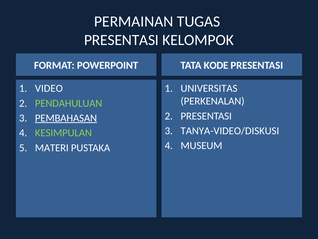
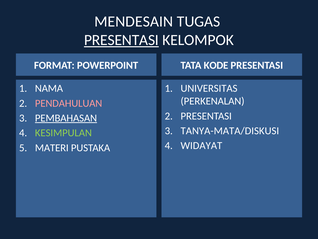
PERMAINAN: PERMAINAN -> MENDESAIN
PRESENTASI at (121, 40) underline: none -> present
VIDEO: VIDEO -> NAMA
PENDAHULUAN colour: light green -> pink
TANYA-VIDEO/DISKUSI: TANYA-VIDEO/DISKUSI -> TANYA-MATA/DISKUSI
MUSEUM: MUSEUM -> WIDAYAT
